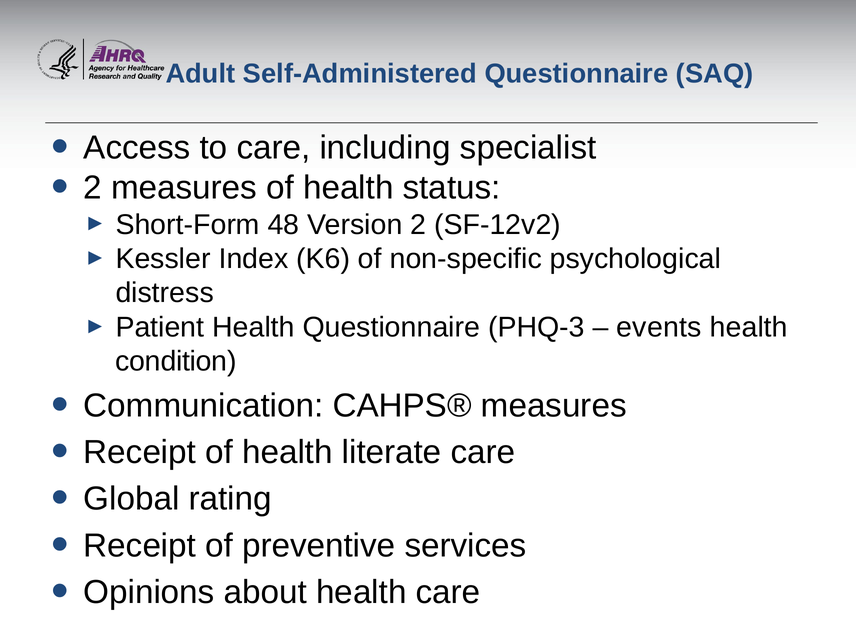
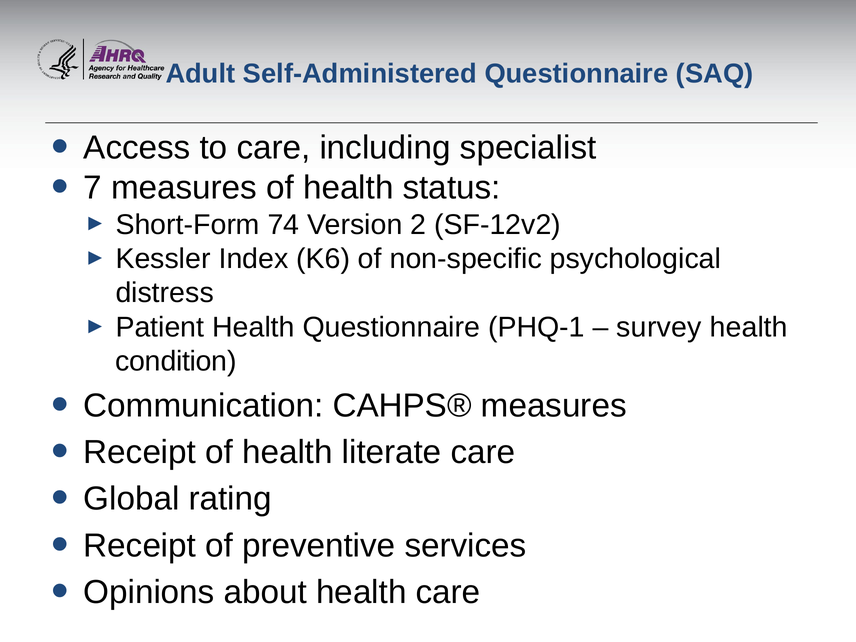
2 at (93, 188): 2 -> 7
48: 48 -> 74
PHQ-3: PHQ-3 -> PHQ-1
events: events -> survey
